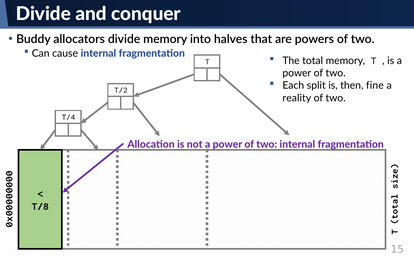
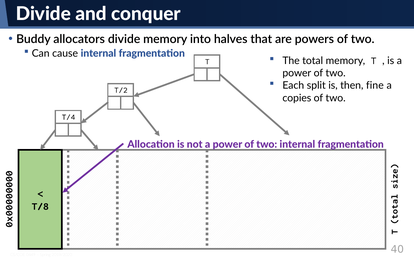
reality: reality -> copies
15: 15 -> 40
